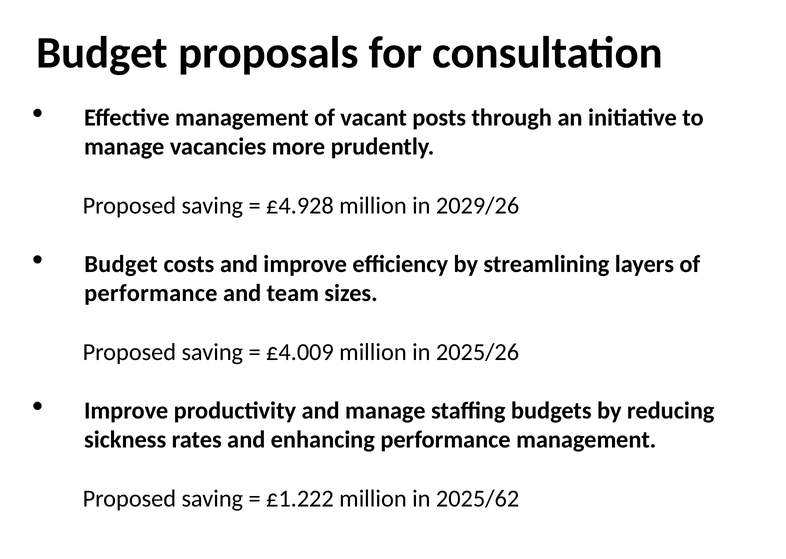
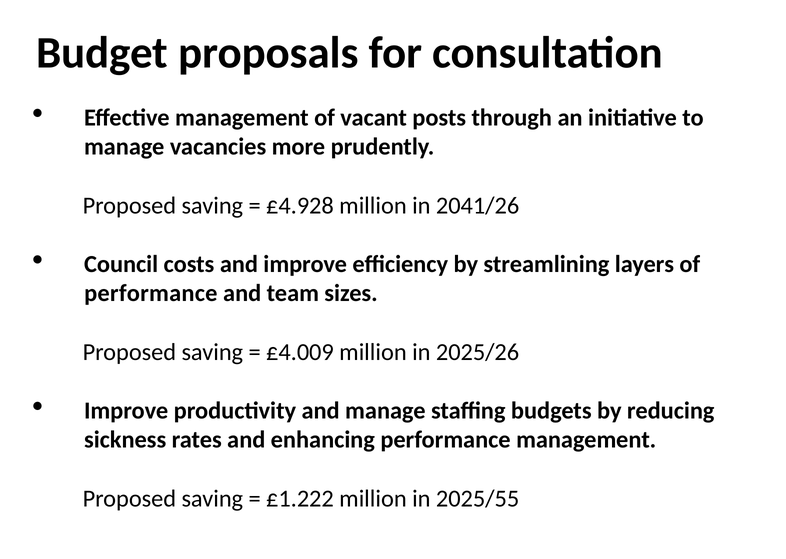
2029/26: 2029/26 -> 2041/26
Budget at (121, 264): Budget -> Council
2025/62: 2025/62 -> 2025/55
